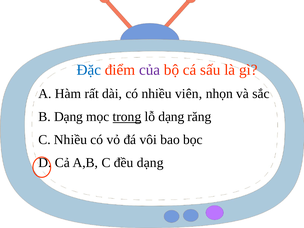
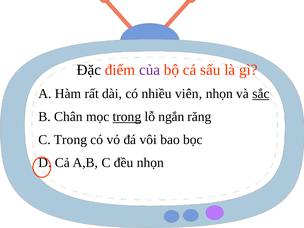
Đặc colour: blue -> black
sắc underline: none -> present
B Dạng: Dạng -> Chân
lỗ dạng: dạng -> ngắn
C Nhiều: Nhiều -> Trong
đều dạng: dạng -> nhọn
